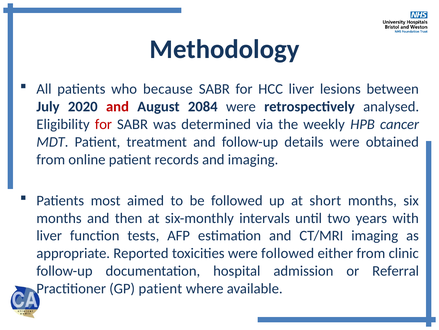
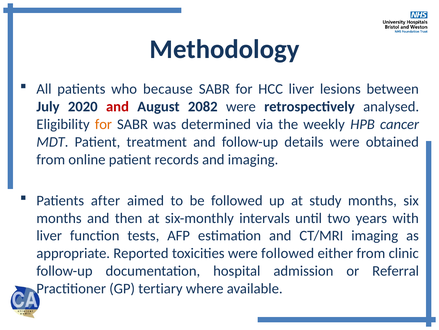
2084: 2084 -> 2082
for at (103, 124) colour: red -> orange
most: most -> after
short: short -> study
GP patient: patient -> tertiary
